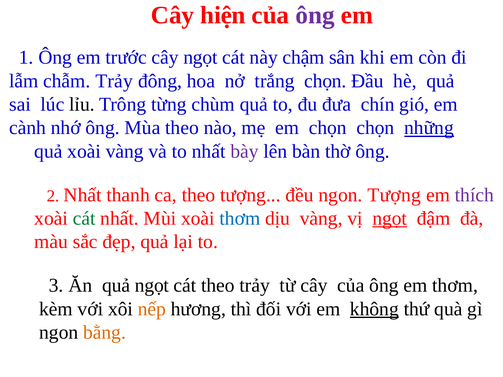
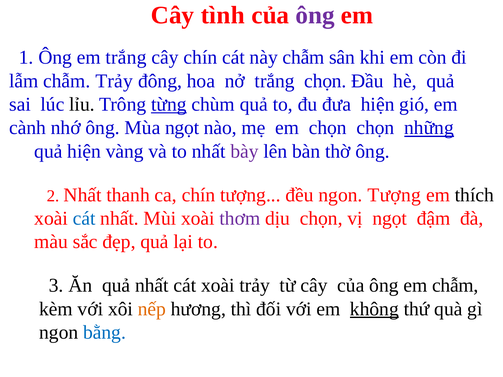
hiện: hiện -> tình
em trước: trước -> trắng
cây ngọt: ngọt -> chín
này chậm: chậm -> chẫm
từng underline: none -> present
đưa chín: chín -> hiện
Mùa theo: theo -> ngọt
quả xoài: xoài -> hiện
ca theo: theo -> chín
thích colour: purple -> black
cát at (84, 219) colour: green -> blue
thơm at (240, 219) colour: blue -> purple
dịu vàng: vàng -> chọn
ngọt at (390, 219) underline: present -> none
quả ngọt: ngọt -> nhất
cát theo: theo -> xoài
em thơm: thơm -> chẫm
bằng colour: orange -> blue
